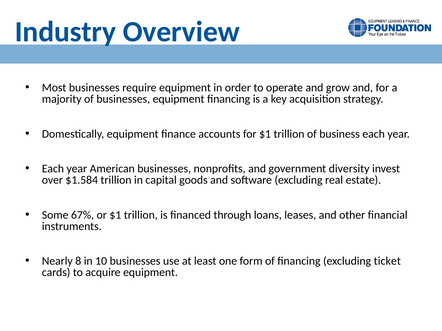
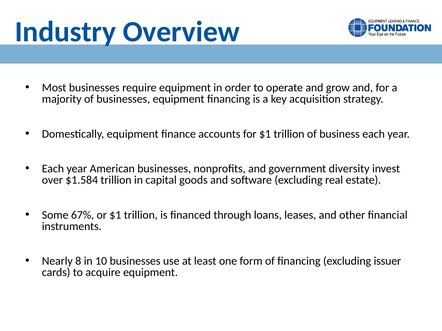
ticket: ticket -> issuer
